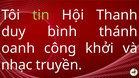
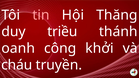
tin colour: light green -> pink
Thanh: Thanh -> Thăng
bình: bình -> triều
nhạc: nhạc -> cháu
